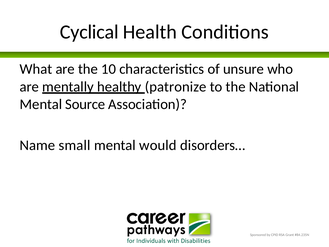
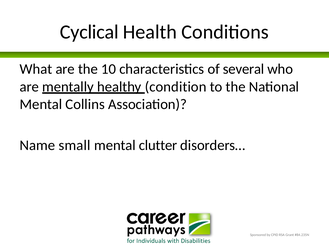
unsure: unsure -> several
patronize: patronize -> condition
Source: Source -> Collins
would: would -> clutter
